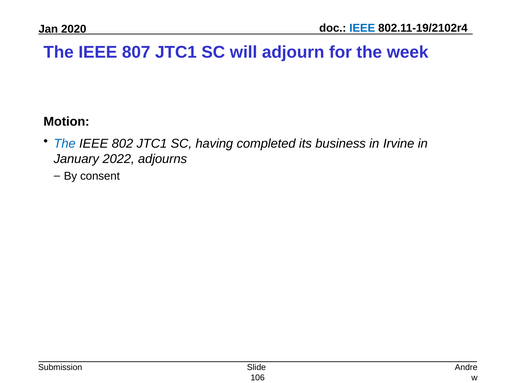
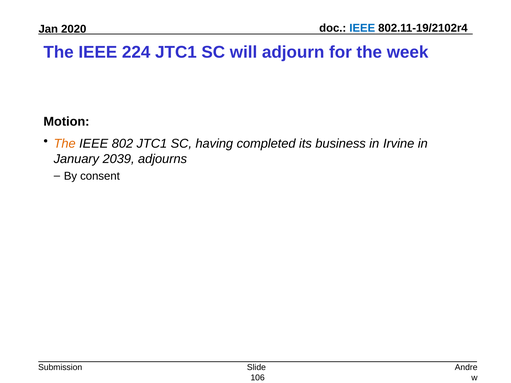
807: 807 -> 224
The at (65, 144) colour: blue -> orange
2022: 2022 -> 2039
